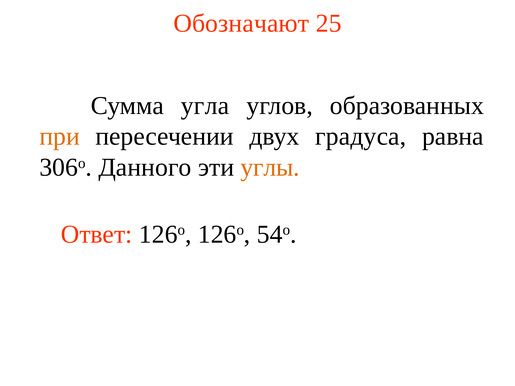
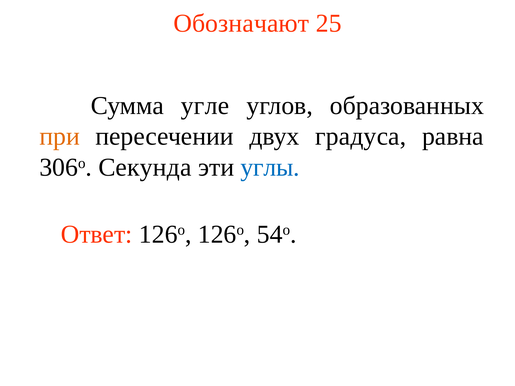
угла: угла -> угле
Данного: Данного -> Секунда
углы colour: orange -> blue
